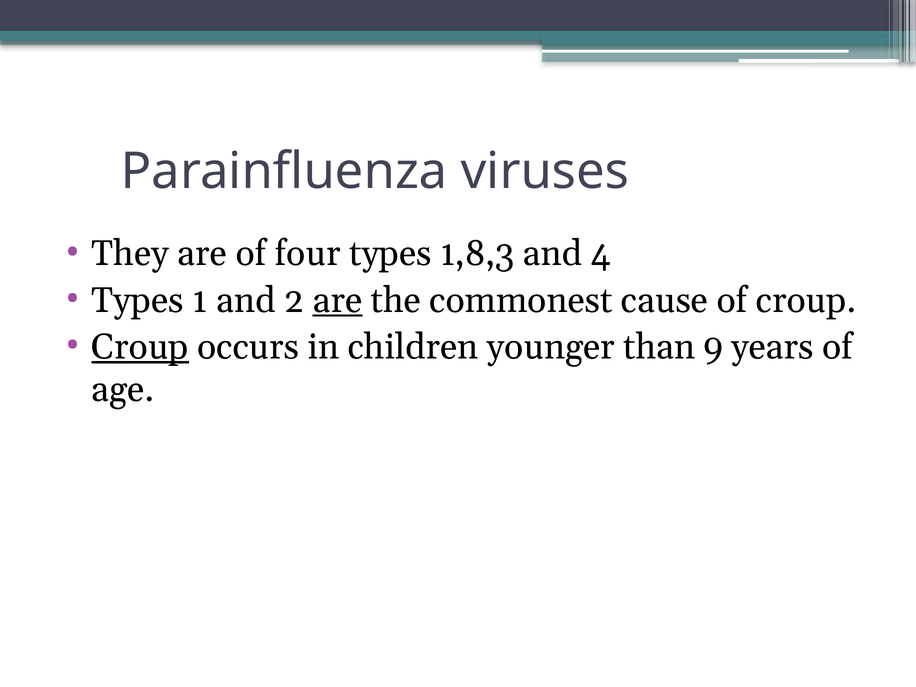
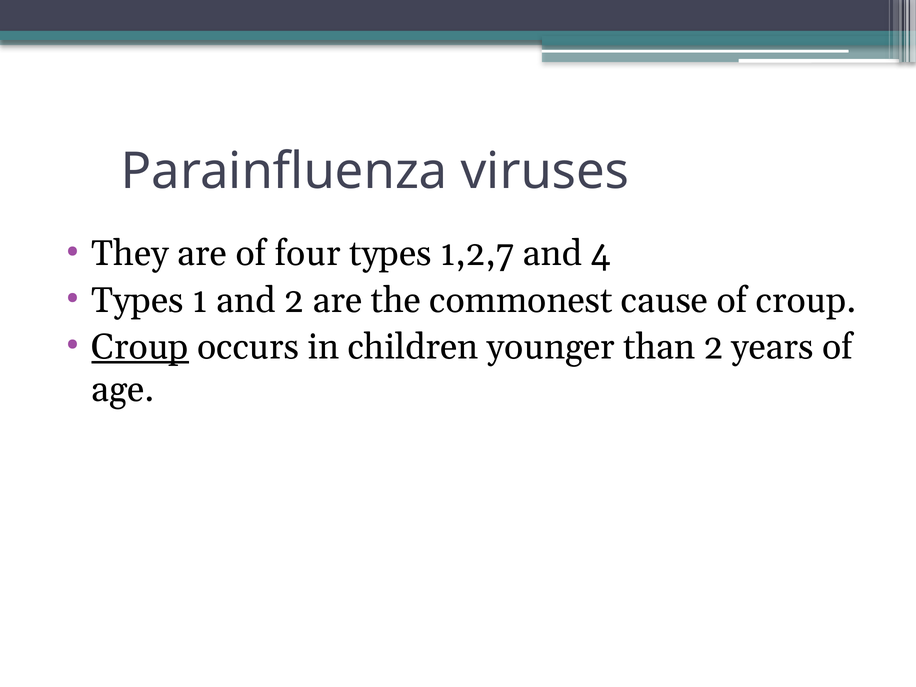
1,8,3: 1,8,3 -> 1,2,7
are at (337, 300) underline: present -> none
than 9: 9 -> 2
